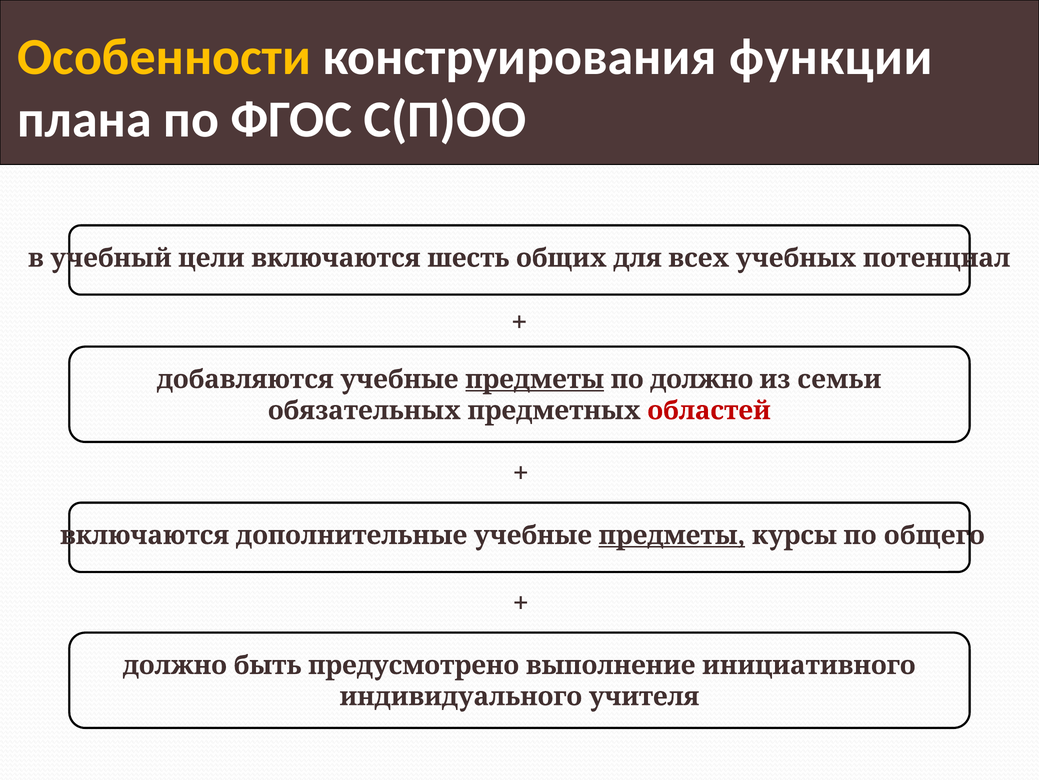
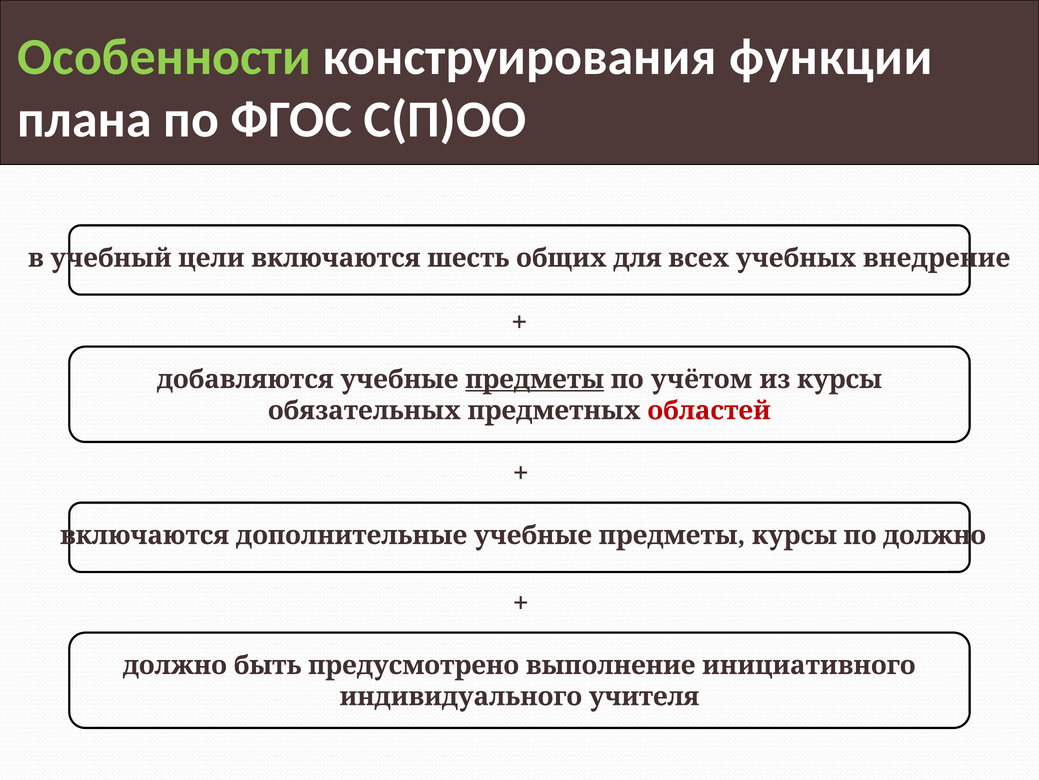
Особенности colour: yellow -> light green
потенциал: потенциал -> внедрение
по должно: должно -> учётом
из семьи: семьи -> курсы
предметы at (672, 535) underline: present -> none
по общего: общего -> должно
